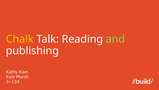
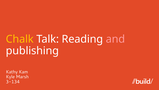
and colour: light green -> pink
